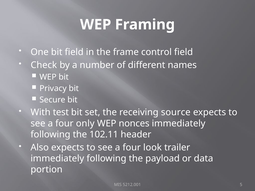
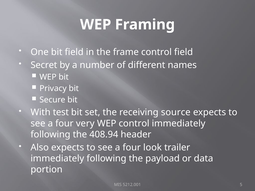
Check: Check -> Secret
only: only -> very
WEP nonces: nonces -> control
102.11: 102.11 -> 408.94
